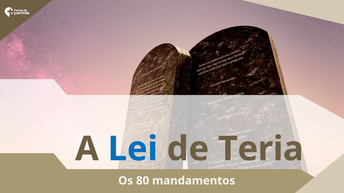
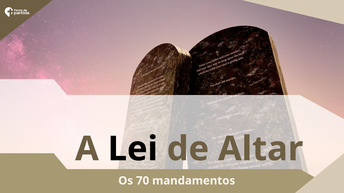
Lei colour: blue -> black
Teria: Teria -> Altar
80: 80 -> 70
